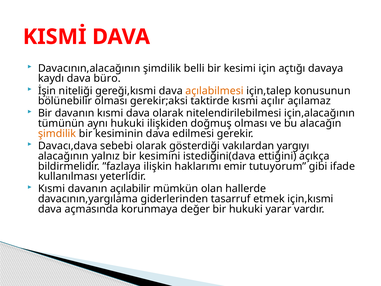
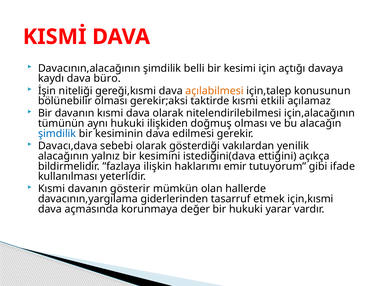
açılır: açılır -> etkili
şimdilik at (57, 133) colour: orange -> blue
yargıyı: yargıyı -> yenilik
açılabilir: açılabilir -> gösterir
